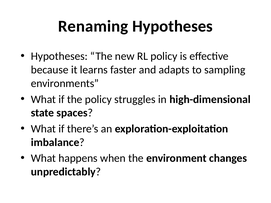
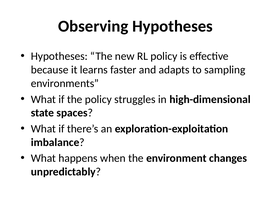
Renaming: Renaming -> Observing
